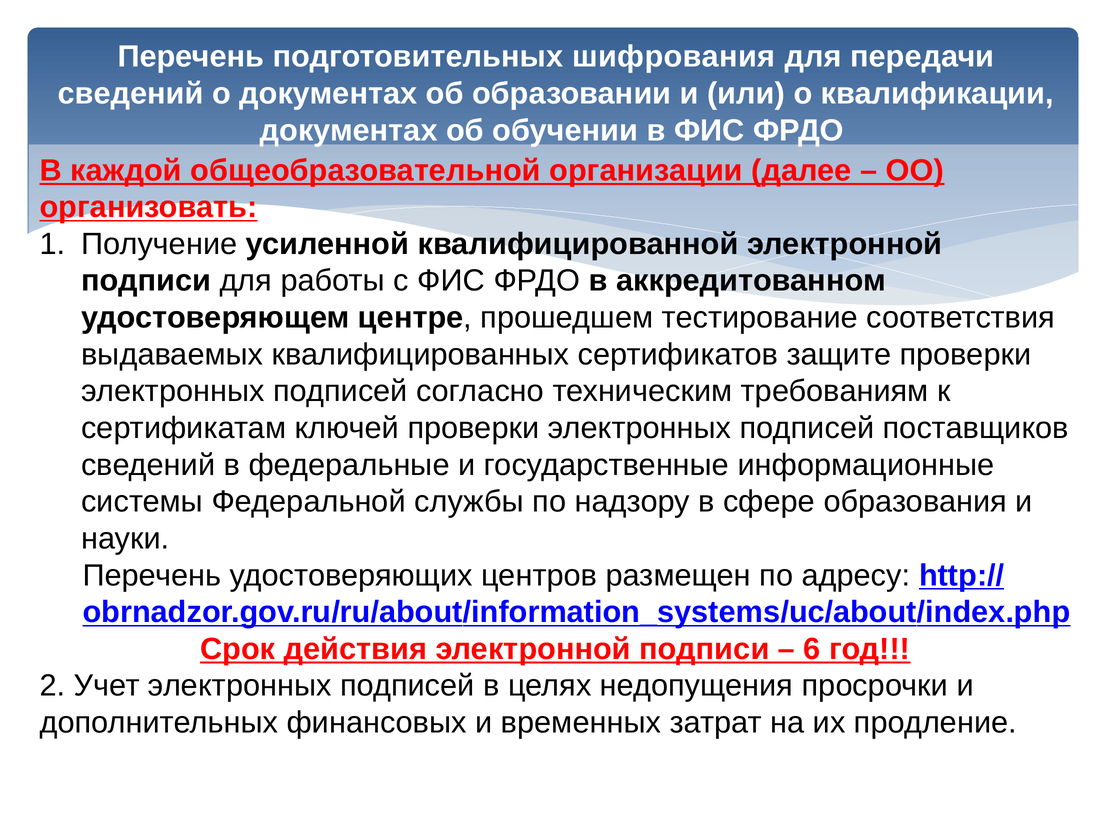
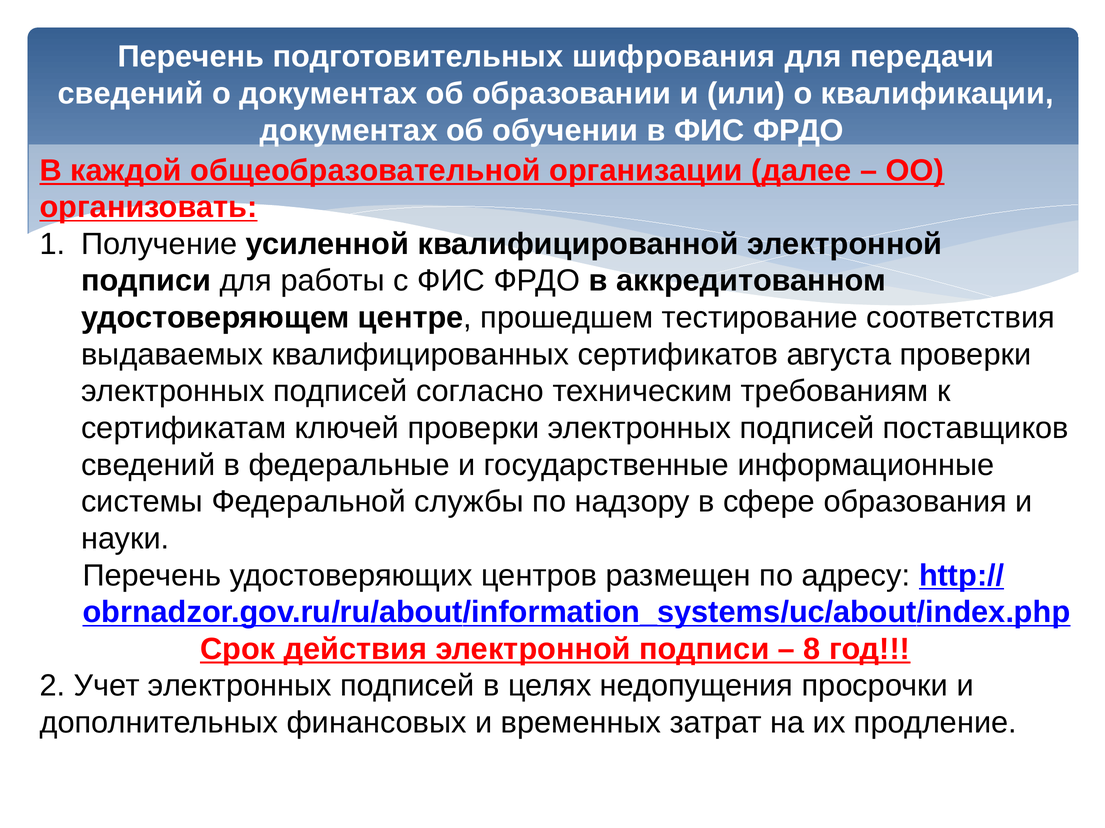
защите: защите -> августа
6: 6 -> 8
